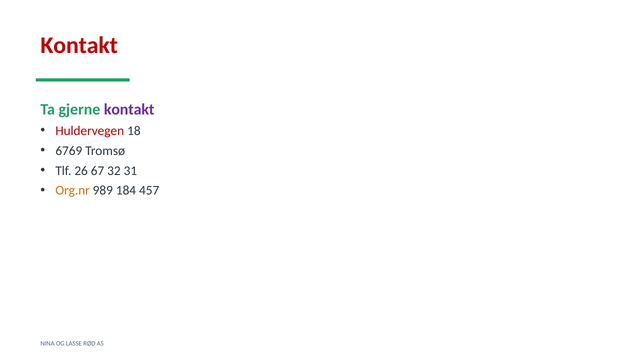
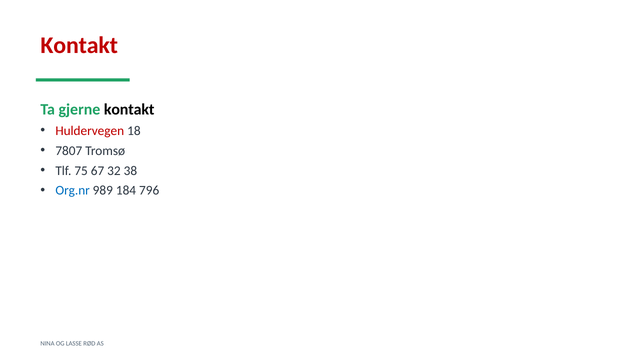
kontakt at (129, 109) colour: purple -> black
6769: 6769 -> 7807
26: 26 -> 75
31: 31 -> 38
Org.nr colour: orange -> blue
457: 457 -> 796
